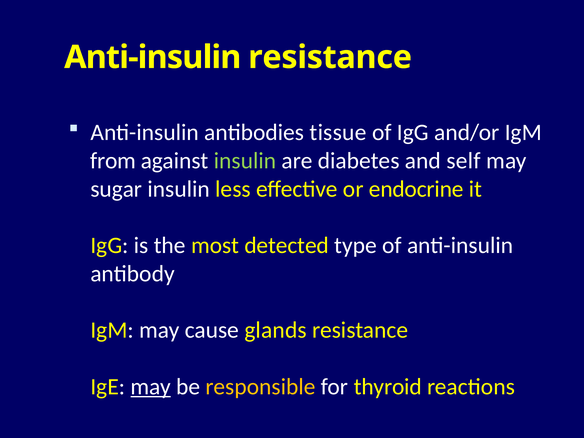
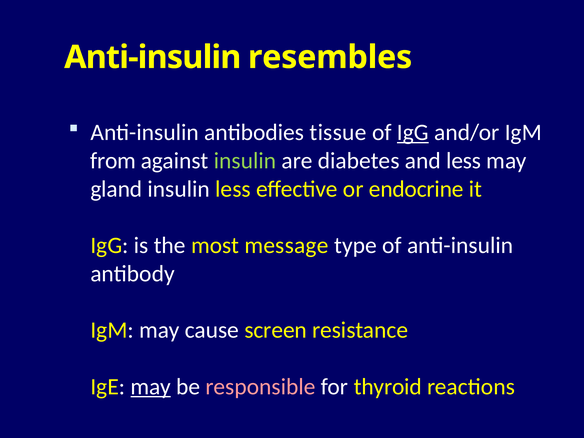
Anti-insulin resistance: resistance -> resembles
IgG at (413, 133) underline: none -> present
and self: self -> less
sugar: sugar -> gland
detected: detected -> message
glands: glands -> screen
responsible colour: yellow -> pink
